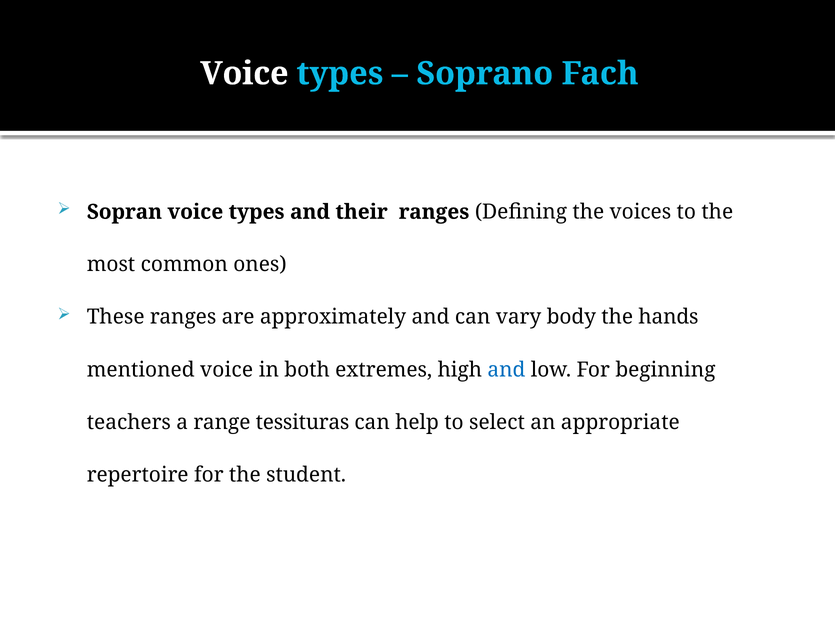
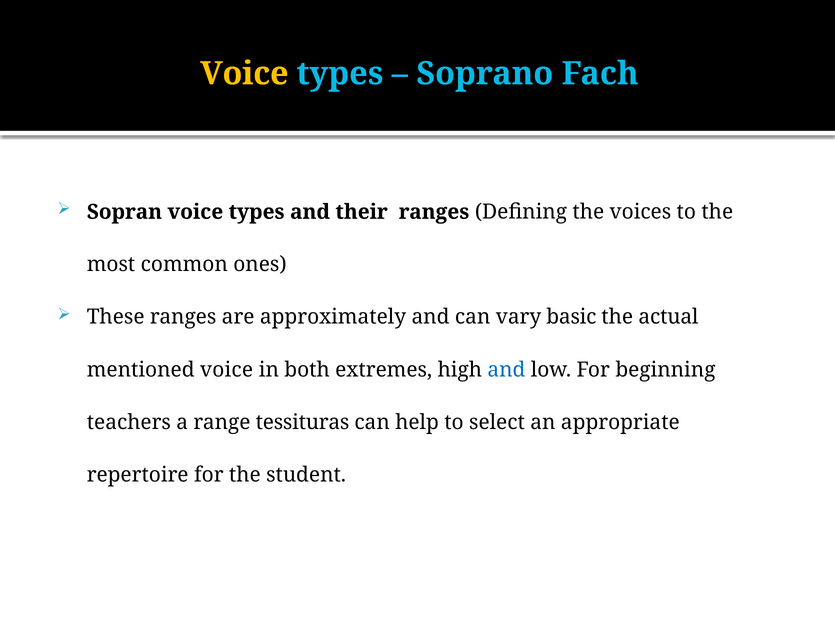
Voice at (244, 74) colour: white -> yellow
body: body -> basic
hands: hands -> actual
